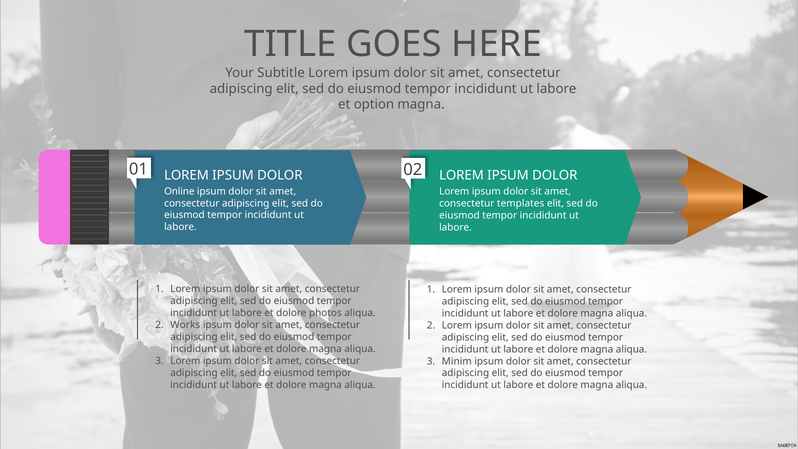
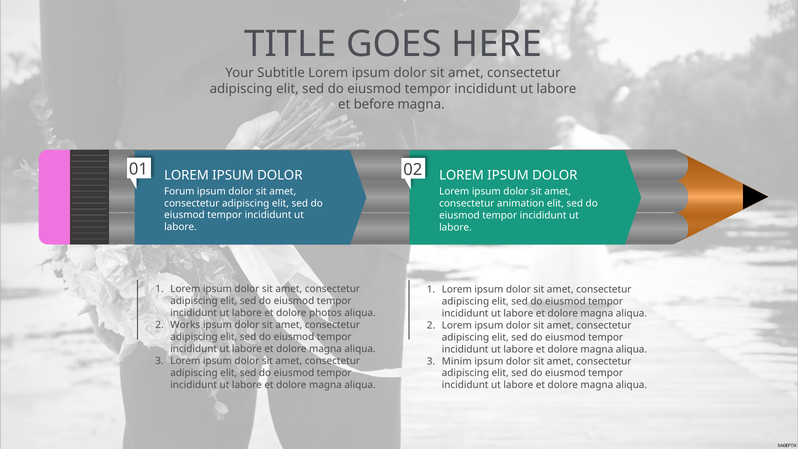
option: option -> before
Online: Online -> Forum
templates: templates -> animation
